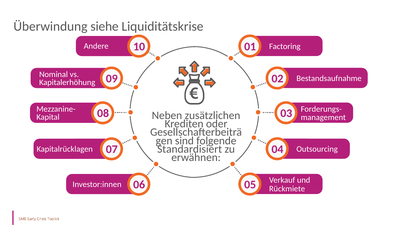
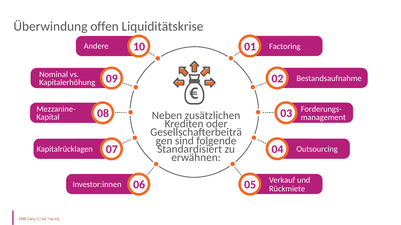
siehe: siehe -> offen
